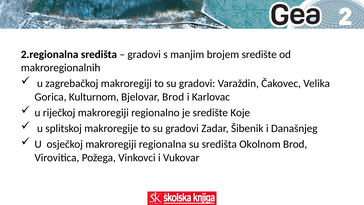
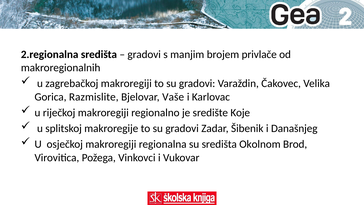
brojem središte: središte -> privlače
Kulturnom: Kulturnom -> Razmislite
Bjelovar Brod: Brod -> Vaše
